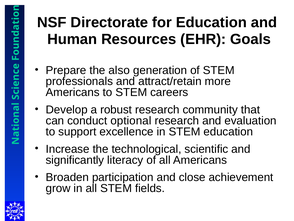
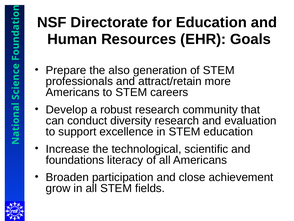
optional: optional -> diversity
significantly: significantly -> foundations
